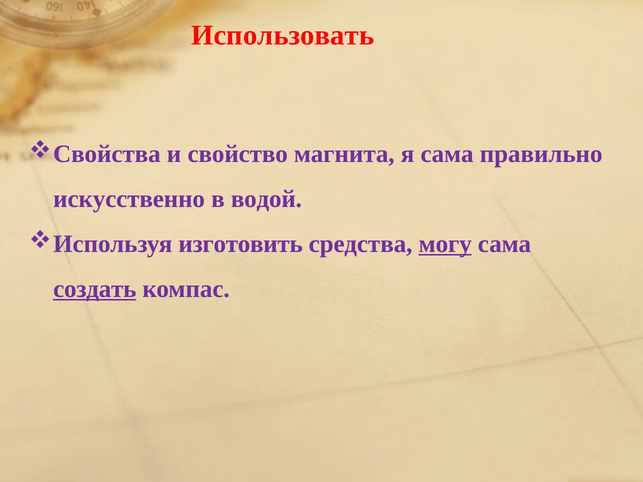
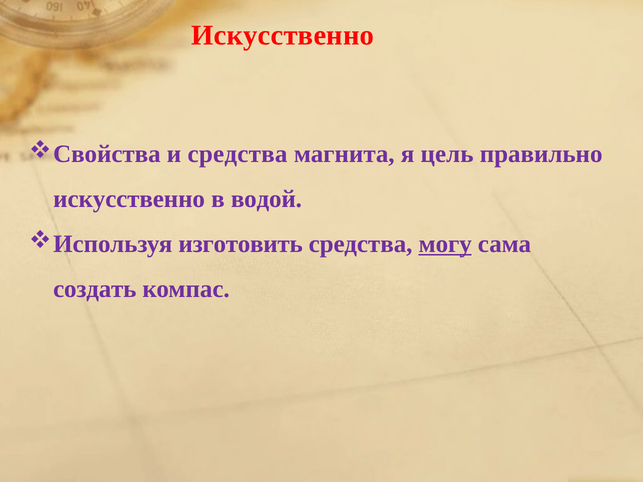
Использовать at (283, 36): Использовать -> Искусственно
и свойство: свойство -> средства
я сама: сама -> цель
создать underline: present -> none
